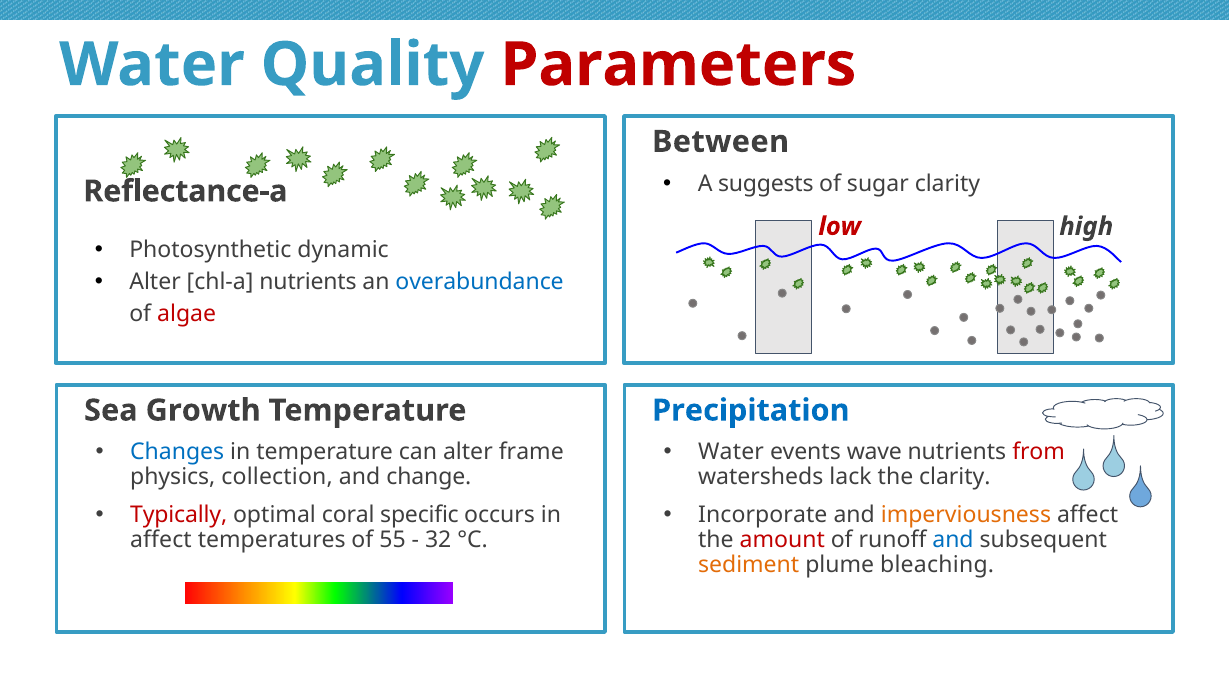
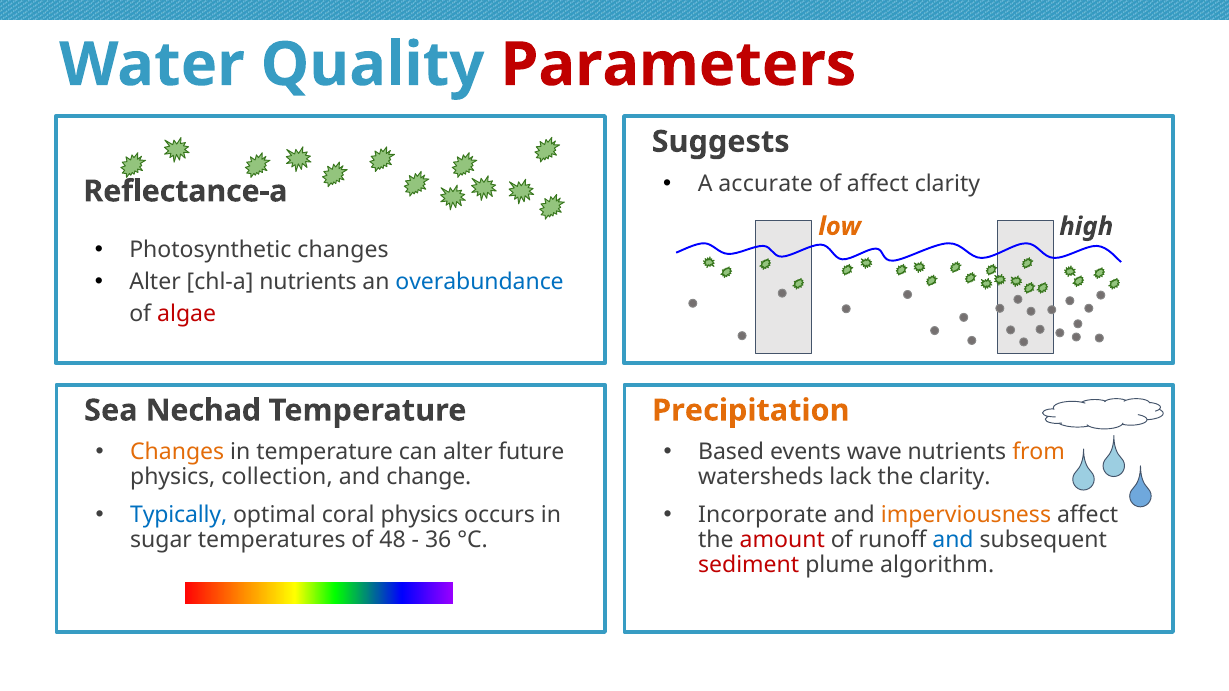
Between: Between -> Suggests
suggests: suggests -> accurate
of sugar: sugar -> affect
low colour: red -> orange
Photosynthetic dynamic: dynamic -> changes
Growth: Growth -> Nechad
Precipitation colour: blue -> orange
Changes at (177, 452) colour: blue -> orange
frame: frame -> future
Water at (731, 452): Water -> Based
from colour: red -> orange
Typically colour: red -> blue
coral specific: specific -> physics
affect at (161, 540): affect -> sugar
55: 55 -> 48
32: 32 -> 36
sediment colour: orange -> red
bleaching: bleaching -> algorithm
